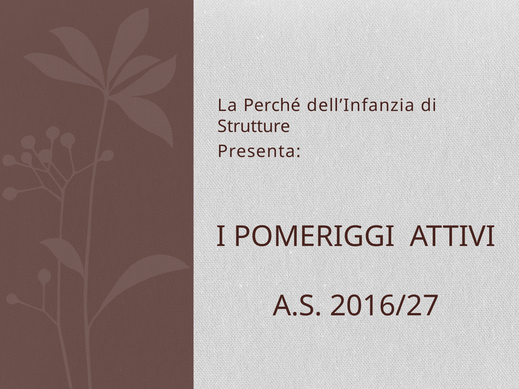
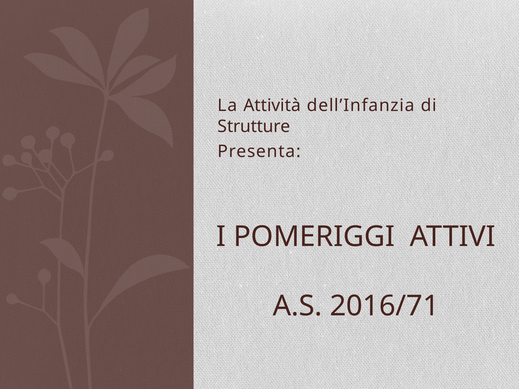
Perché: Perché -> Attività
2016/27: 2016/27 -> 2016/71
